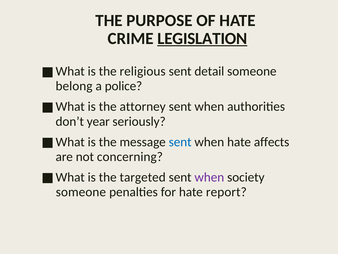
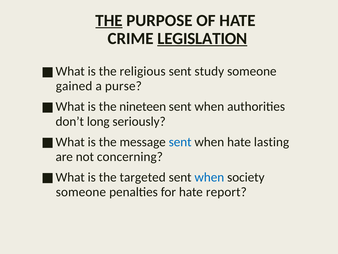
THE at (109, 20) underline: none -> present
detail: detail -> study
belong: belong -> gained
police: police -> purse
attorney: attorney -> nineteen
year: year -> long
affects: affects -> lasting
when at (209, 177) colour: purple -> blue
